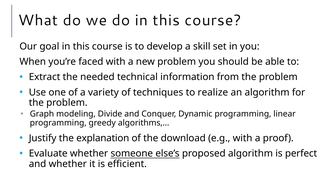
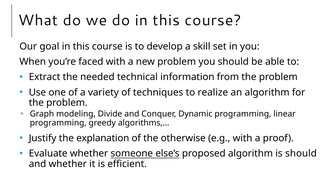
download: download -> otherwise
is perfect: perfect -> should
